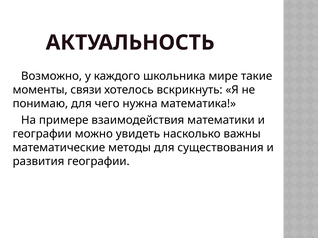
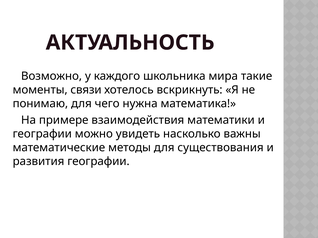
мире: мире -> мира
